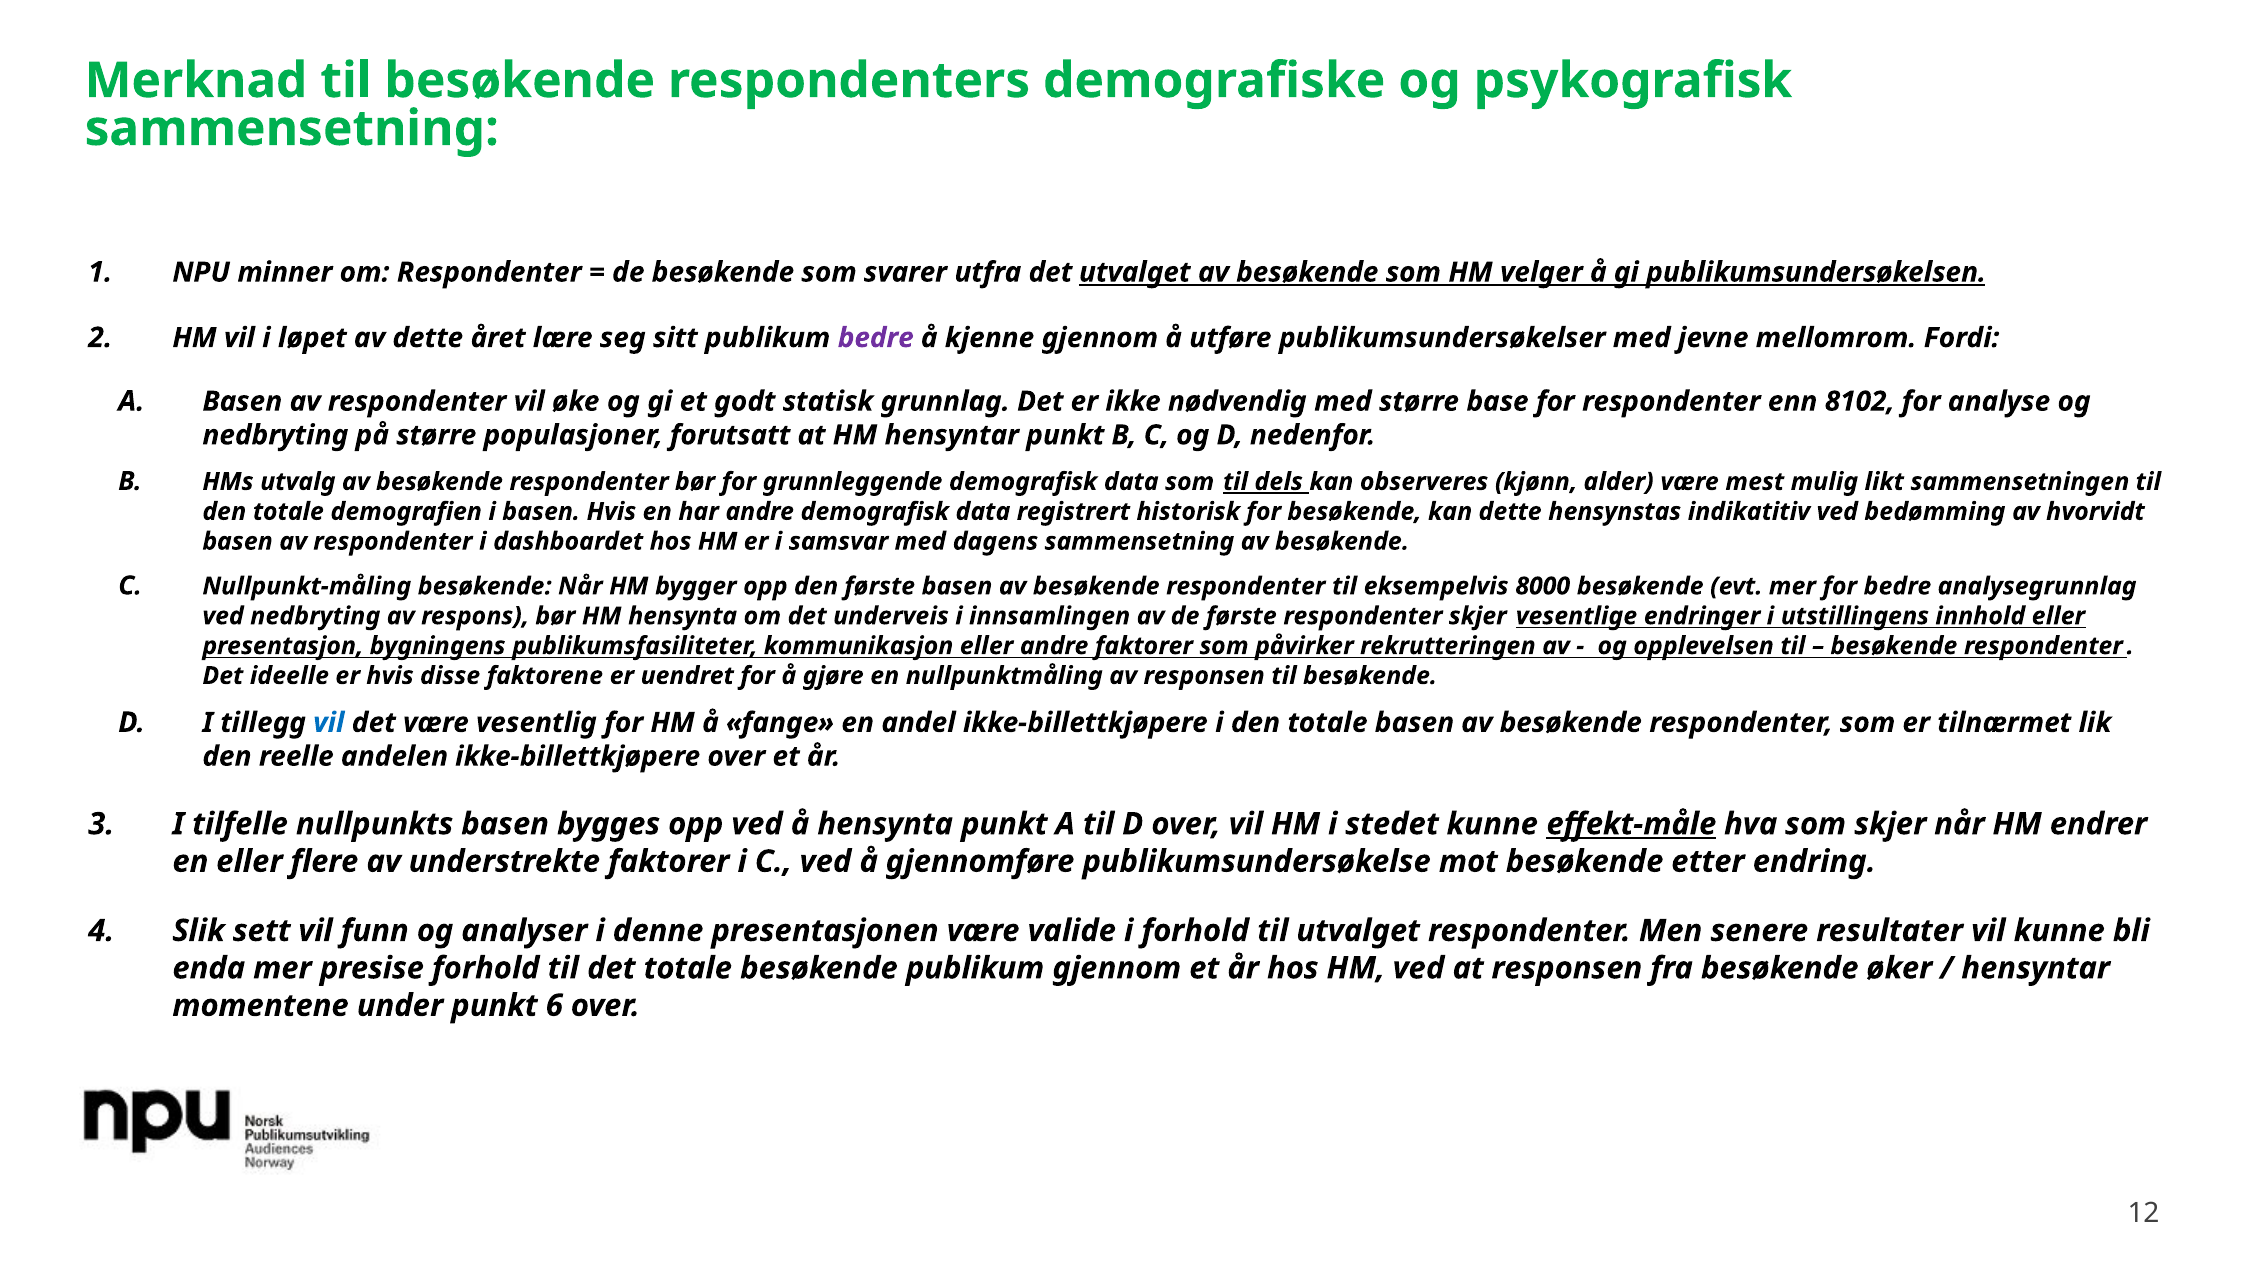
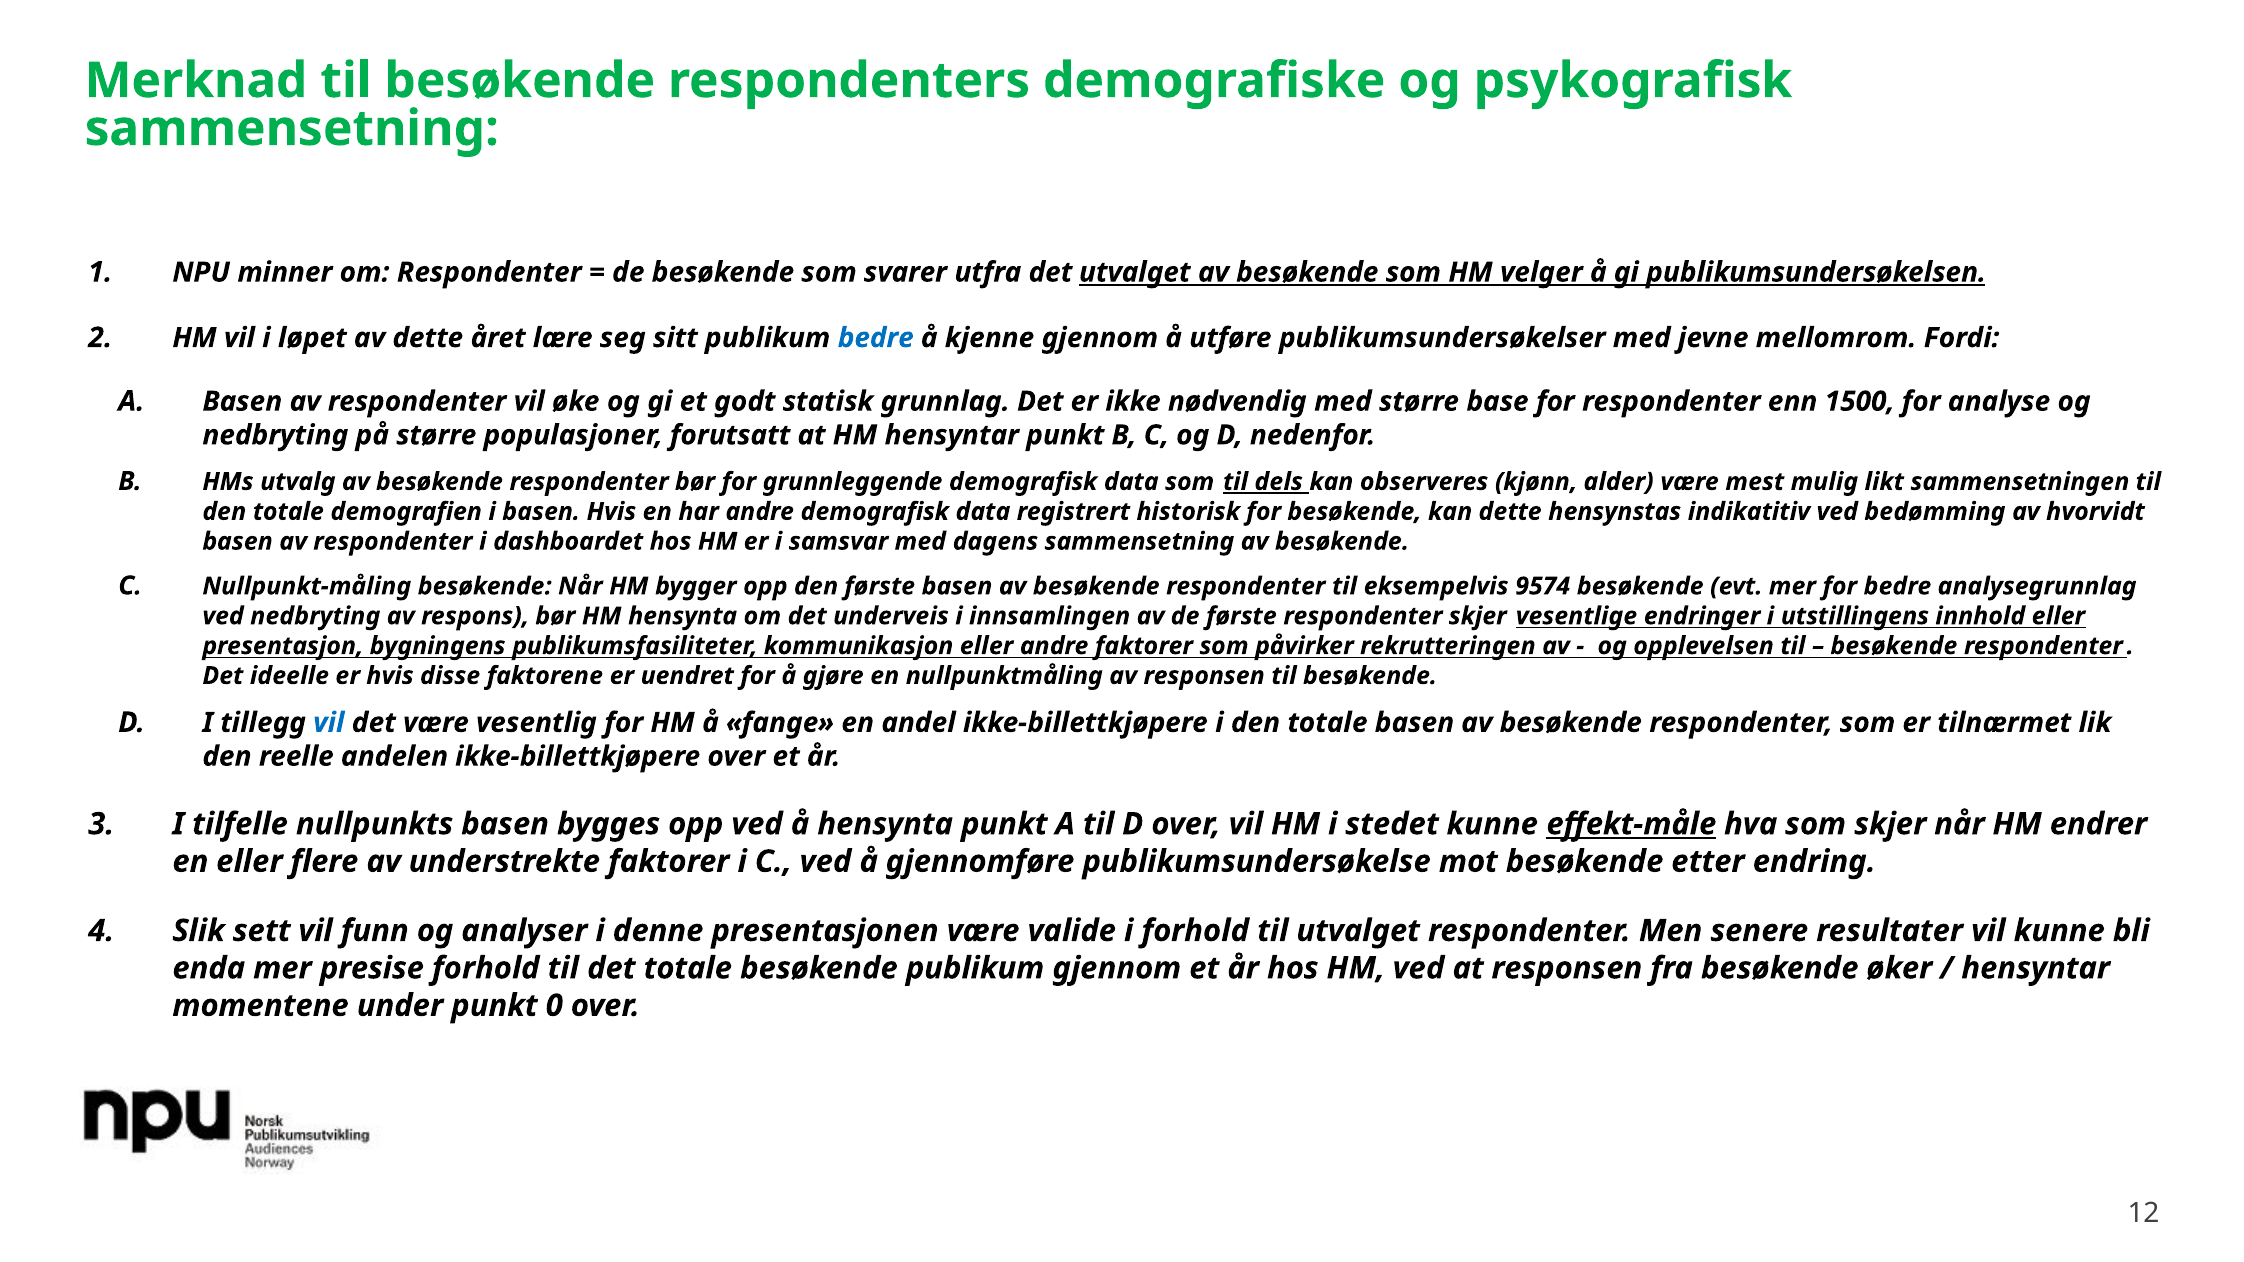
bedre at (876, 338) colour: purple -> blue
8102: 8102 -> 1500
8000: 8000 -> 9574
6: 6 -> 0
